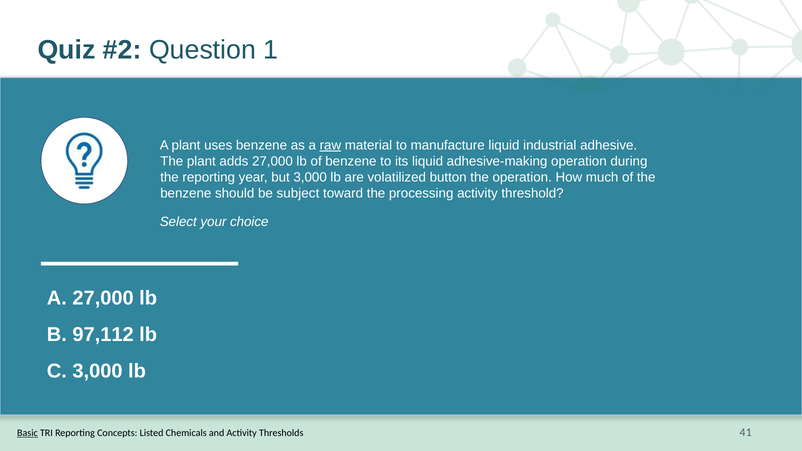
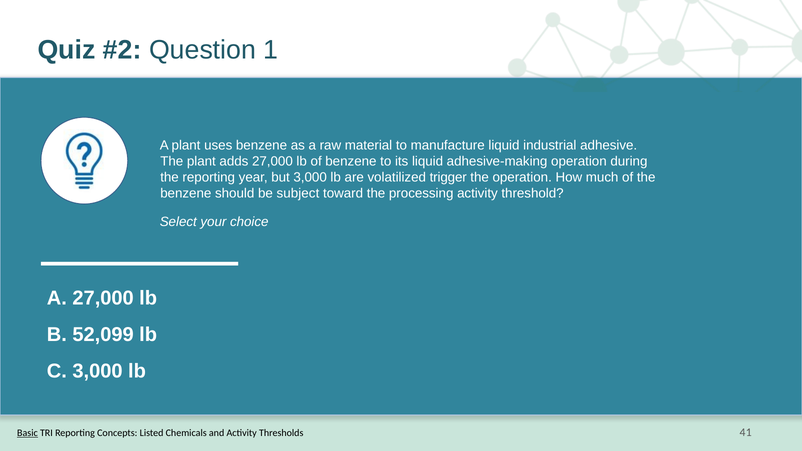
raw underline: present -> none
button: button -> trigger
97,112: 97,112 -> 52,099
